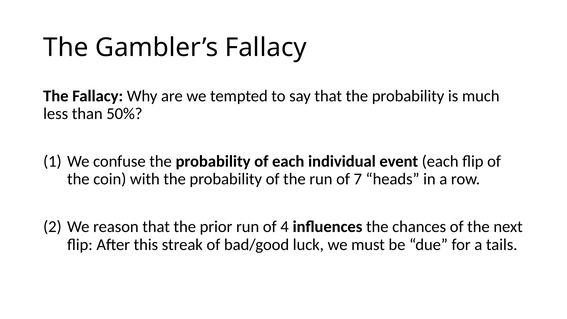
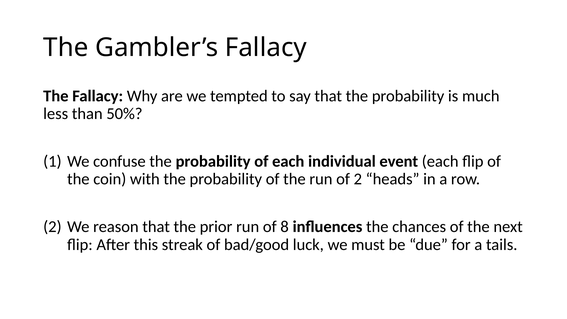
of 7: 7 -> 2
4: 4 -> 8
